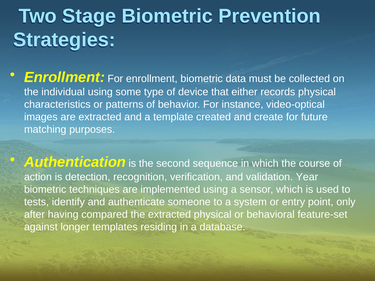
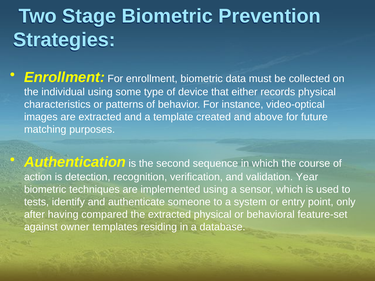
create: create -> above
longer: longer -> owner
